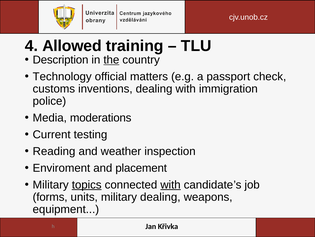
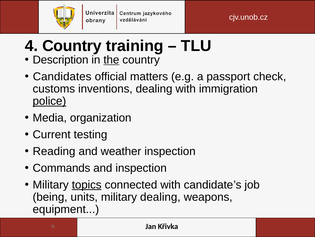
4 Allowed: Allowed -> Country
Technology: Technology -> Candidates
police underline: none -> present
moderations: moderations -> organization
Enviroment: Enviroment -> Commands
and placement: placement -> inspection
with at (171, 184) underline: present -> none
forms: forms -> being
